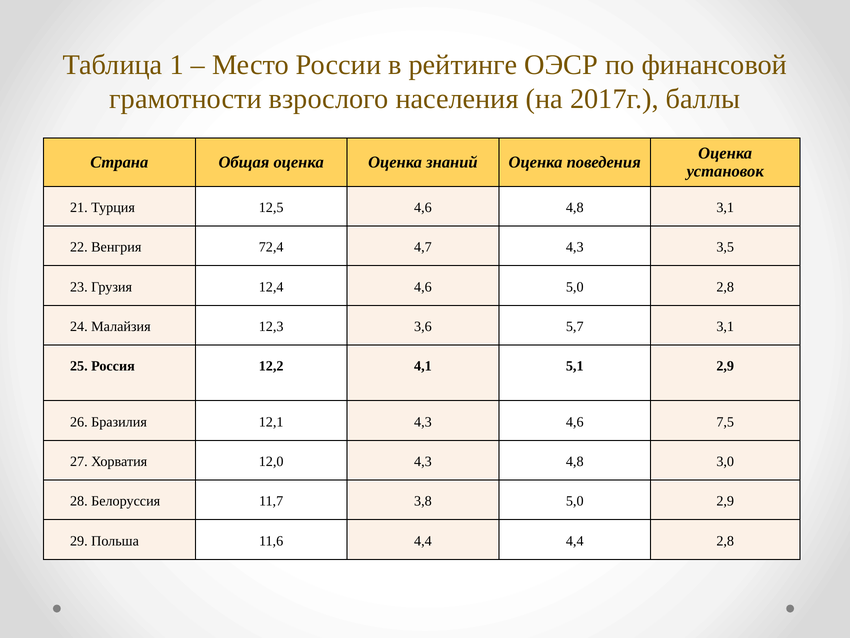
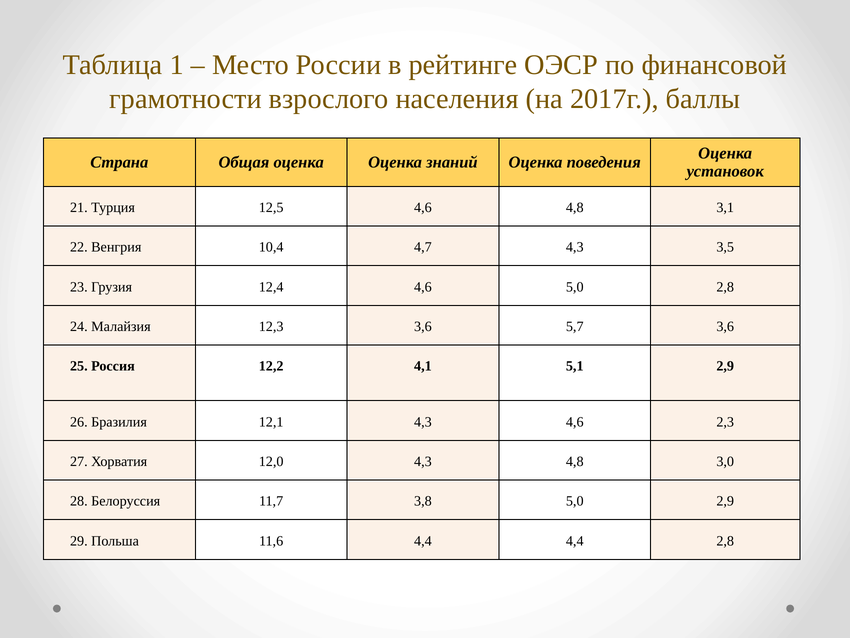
72,4: 72,4 -> 10,4
5,7 3,1: 3,1 -> 3,6
7,5: 7,5 -> 2,3
